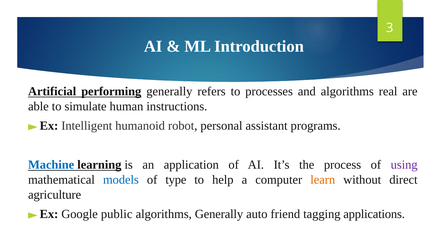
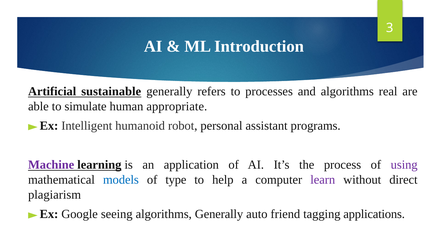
performing: performing -> sustainable
instructions: instructions -> appropriate
Machine colour: blue -> purple
learn colour: orange -> purple
agriculture: agriculture -> plagiarism
public: public -> seeing
